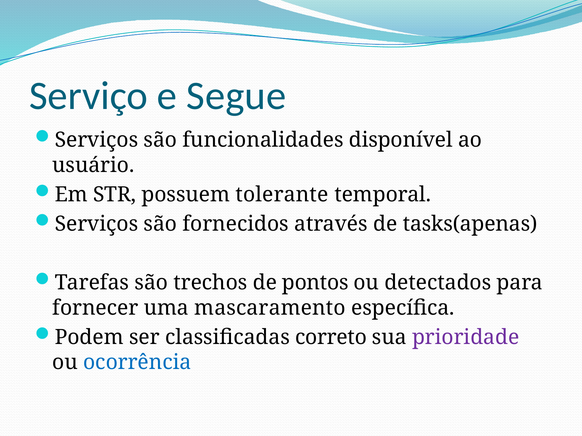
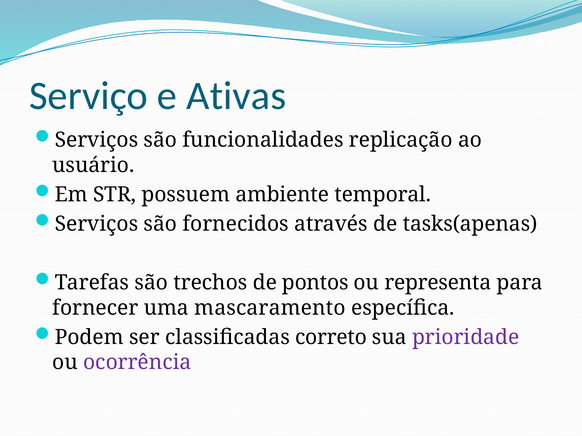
Segue: Segue -> Ativas
disponível: disponível -> replicação
tolerante: tolerante -> ambiente
detectados: detectados -> representa
ocorrência colour: blue -> purple
